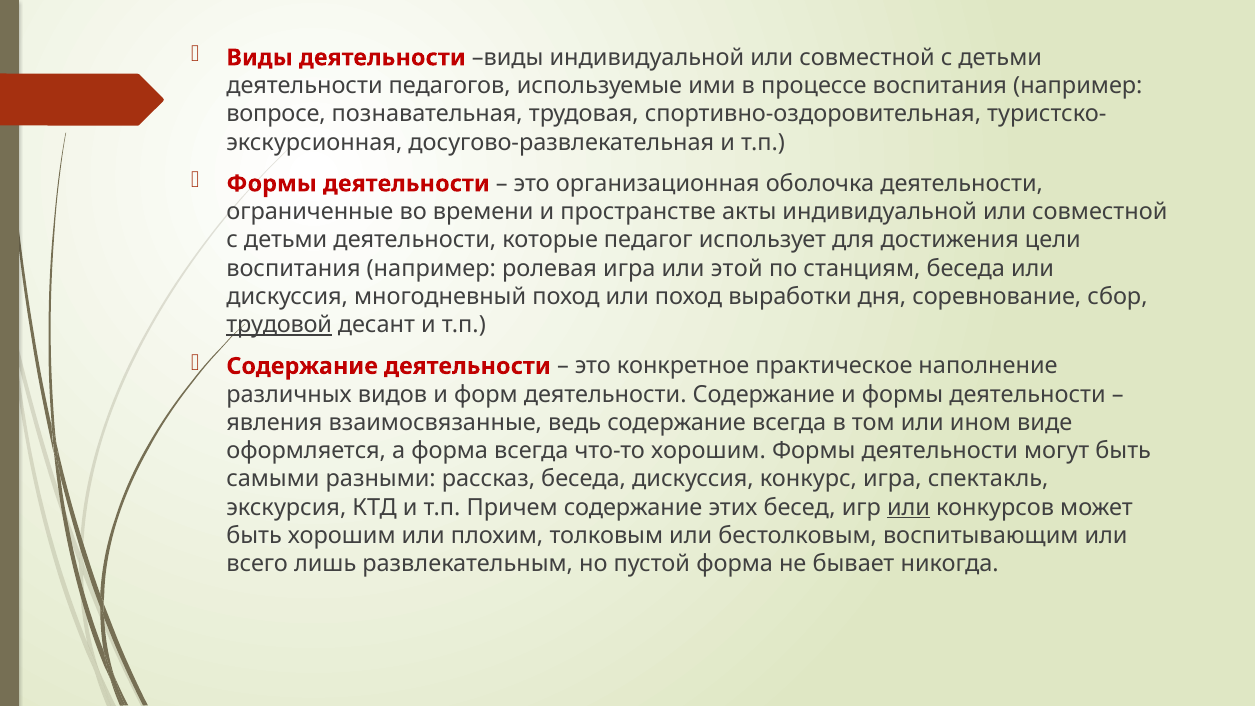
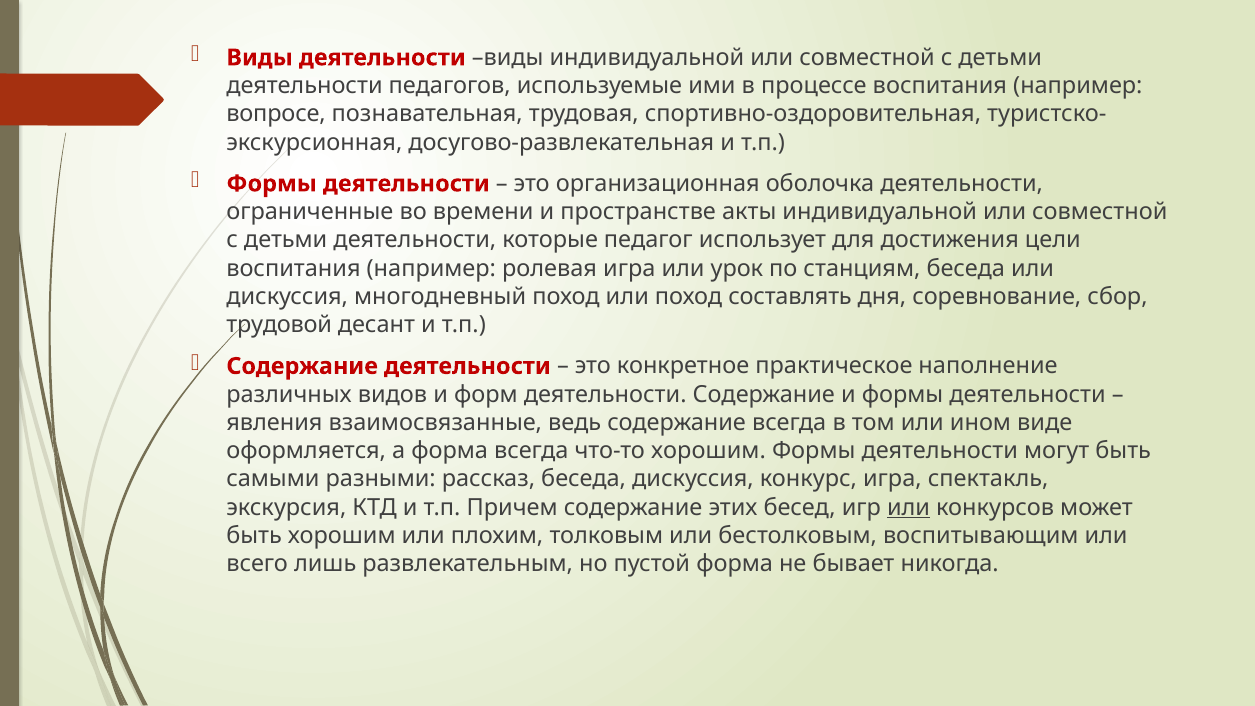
этой: этой -> урок
выработки: выработки -> составлять
трудовой underline: present -> none
